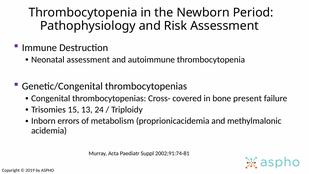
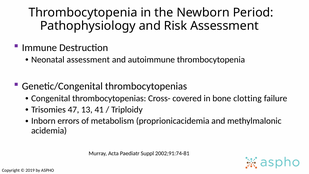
present: present -> clotting
15: 15 -> 47
24: 24 -> 41
